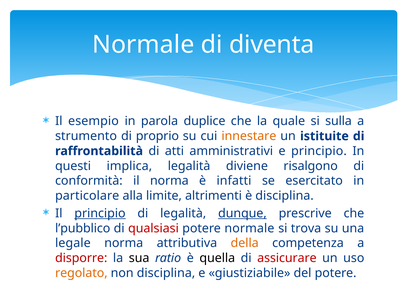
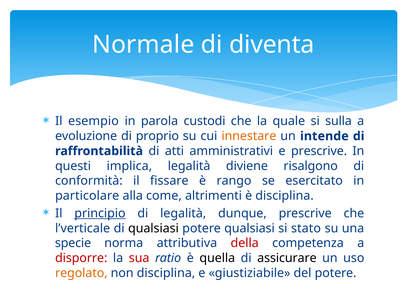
duplice: duplice -> custodi
strumento: strumento -> evoluzione
istituite: istituite -> intende
e principio: principio -> prescrive
il norma: norma -> fissare
infatti: infatti -> rango
limite: limite -> come
dunque underline: present -> none
l’pubblico: l’pubblico -> l’verticale
qualsiasi at (153, 228) colour: red -> black
normale at (249, 228): normale -> qualsiasi
trova: trova -> stato
legale: legale -> specie
della colour: orange -> red
sua colour: black -> red
assicurare colour: red -> black
